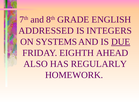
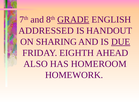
GRADE underline: none -> present
INTEGERS: INTEGERS -> HANDOUT
SYSTEMS: SYSTEMS -> SHARING
REGULARLY: REGULARLY -> HOMEROOM
